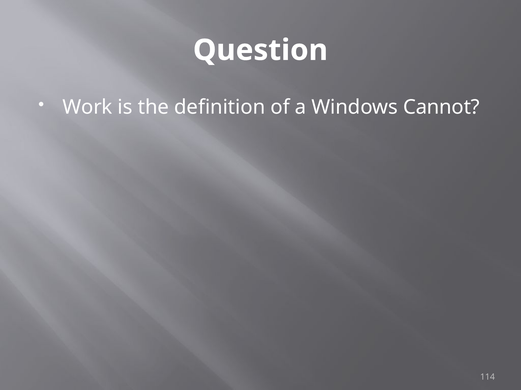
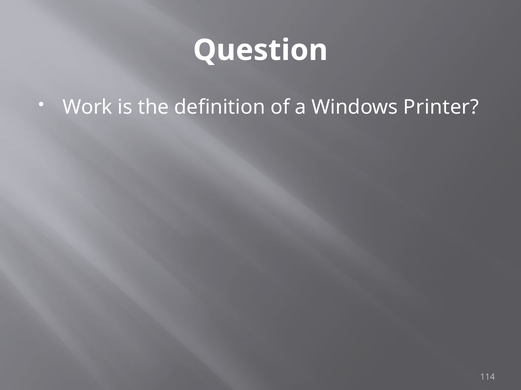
Cannot: Cannot -> Printer
